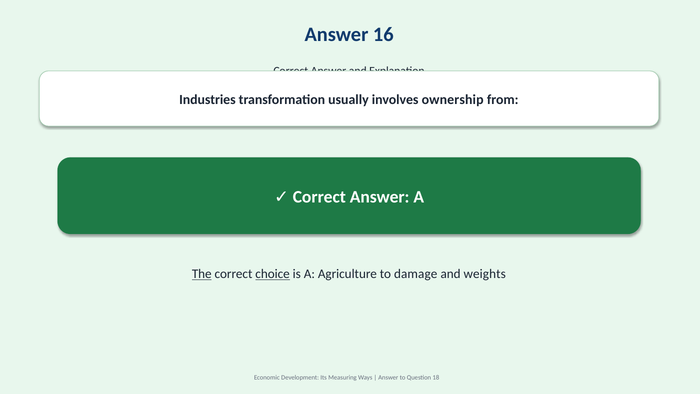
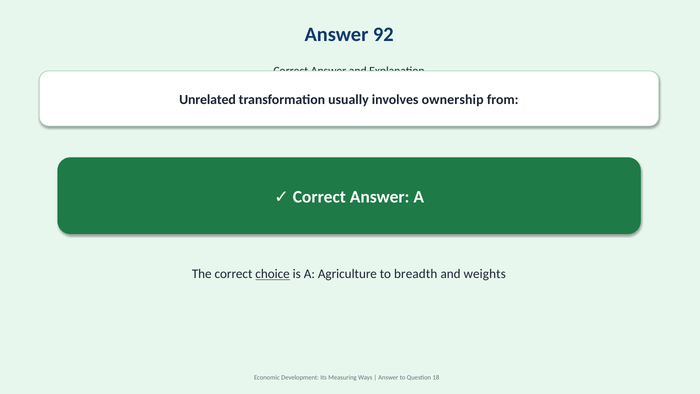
16: 16 -> 92
Industries: Industries -> Unrelated
The underline: present -> none
damage: damage -> breadth
